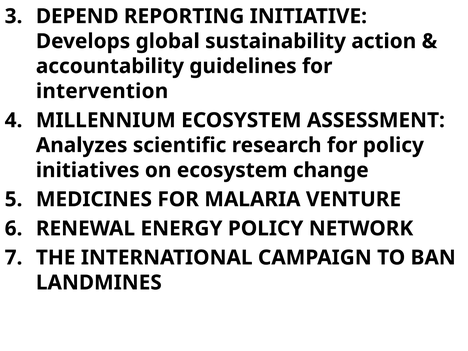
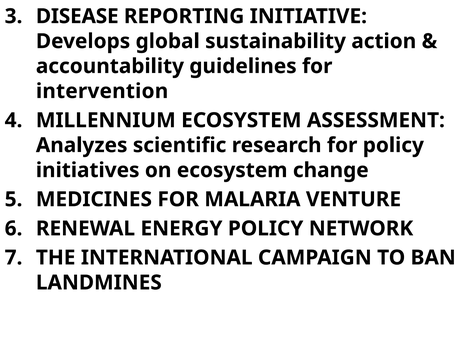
DEPEND: DEPEND -> DISEASE
